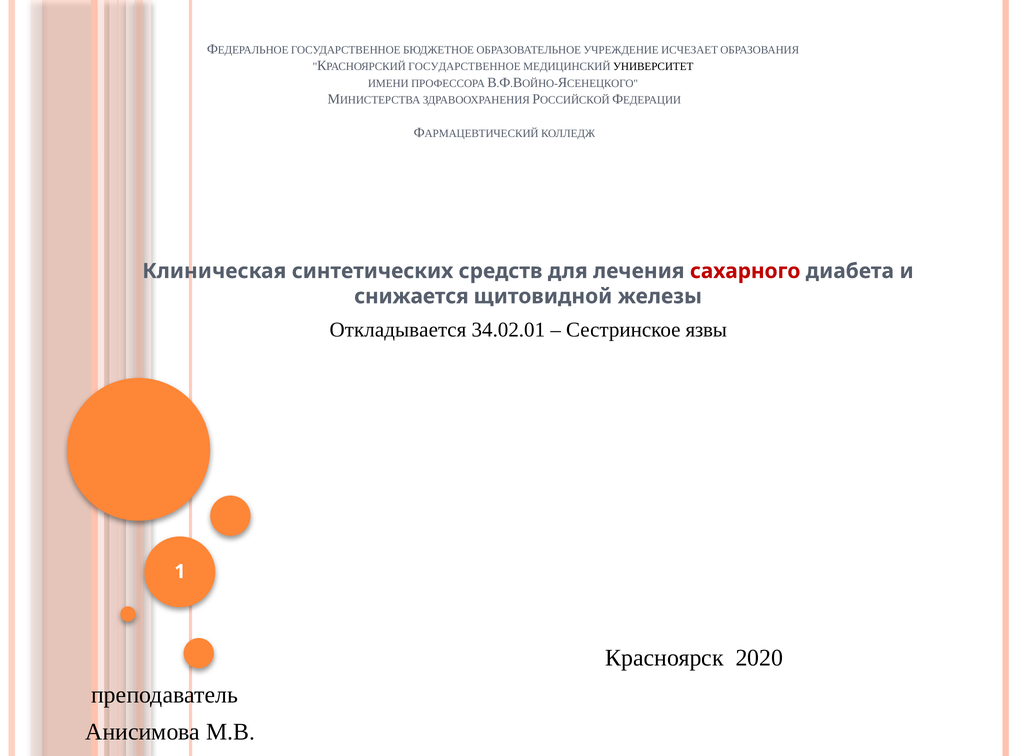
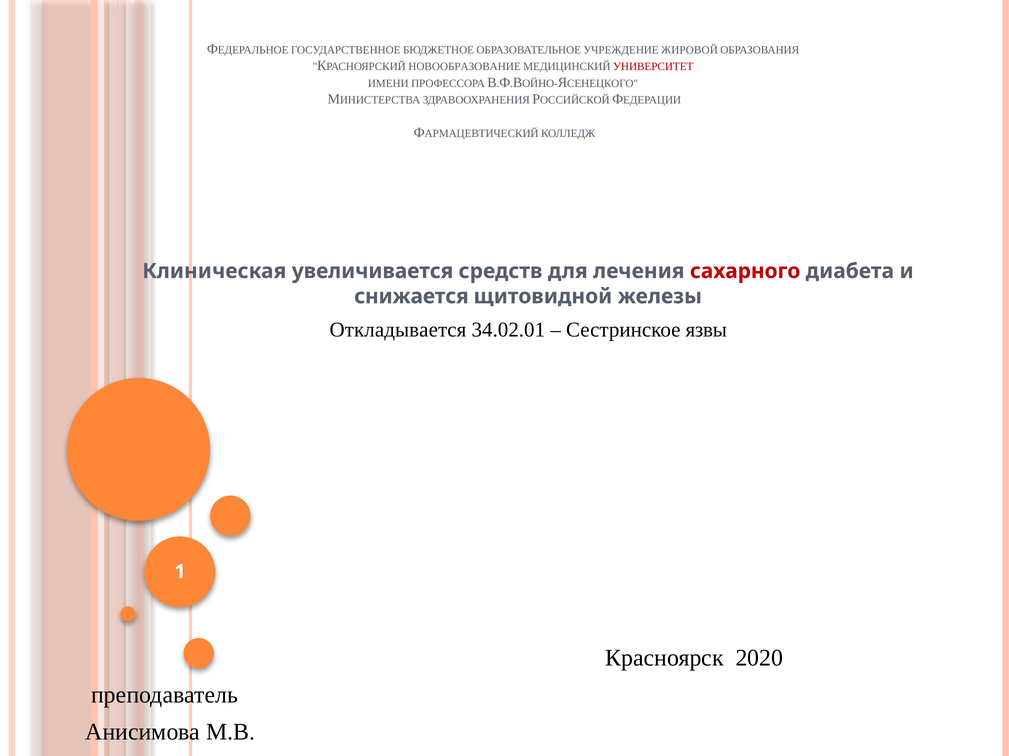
ИСЧЕЗАЕТ: ИСЧЕЗАЕТ -> ЖИРОВОЙ
КРАСНОЯРСКИЙ ГОСУДАРСТВЕННОЕ: ГОСУДАРСТВЕННОЕ -> НОВООБРАЗОВАНИЕ
УНИВЕРСИТЕТ colour: black -> red
синтетических: синтетических -> увеличивается
